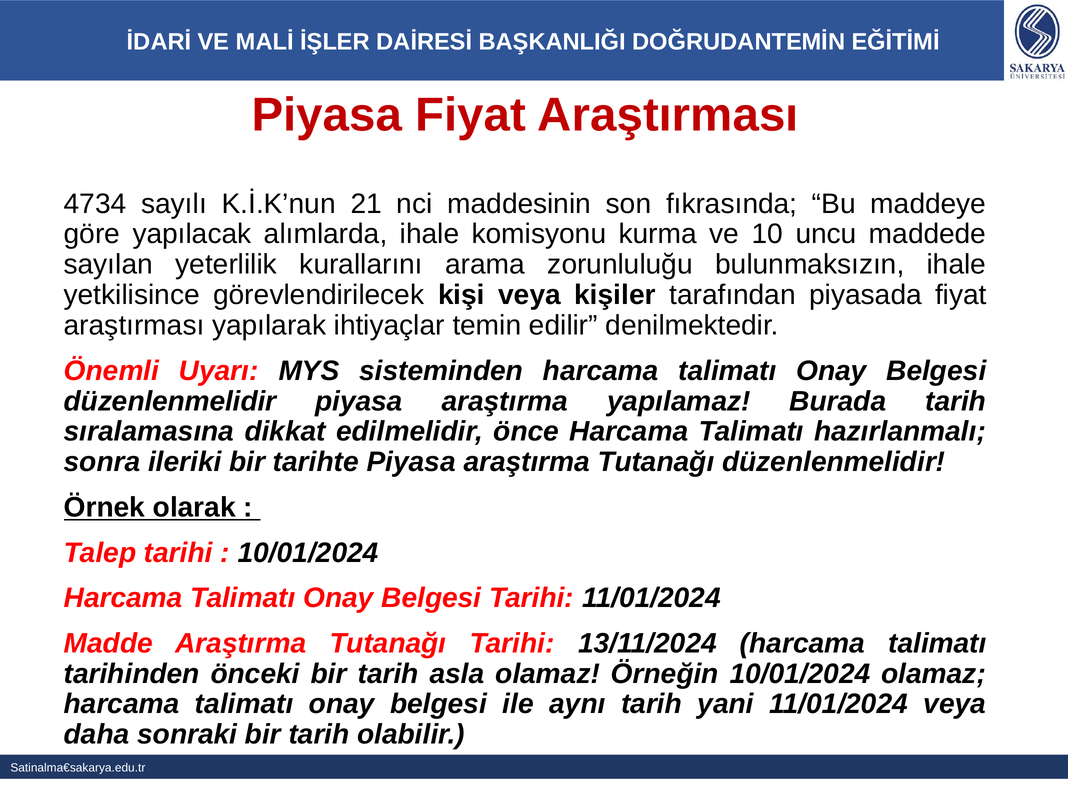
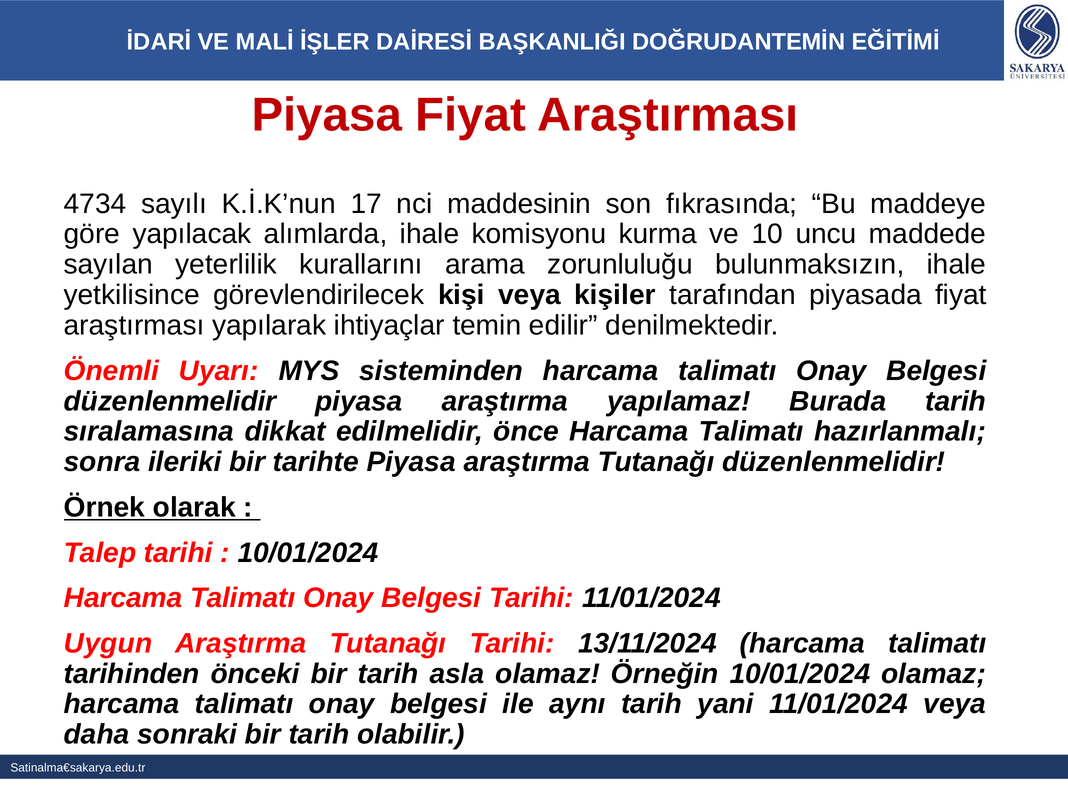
21: 21 -> 17
Madde: Madde -> Uygun
